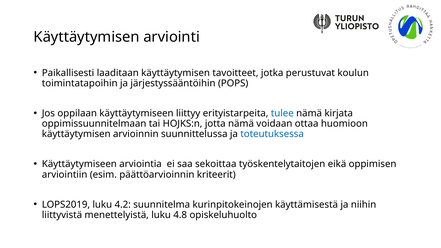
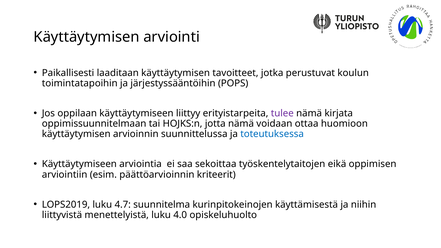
tulee colour: blue -> purple
4.2: 4.2 -> 4.7
4.8: 4.8 -> 4.0
